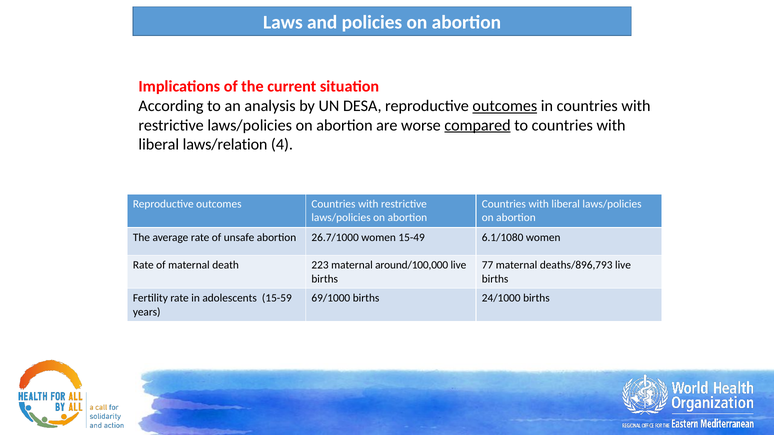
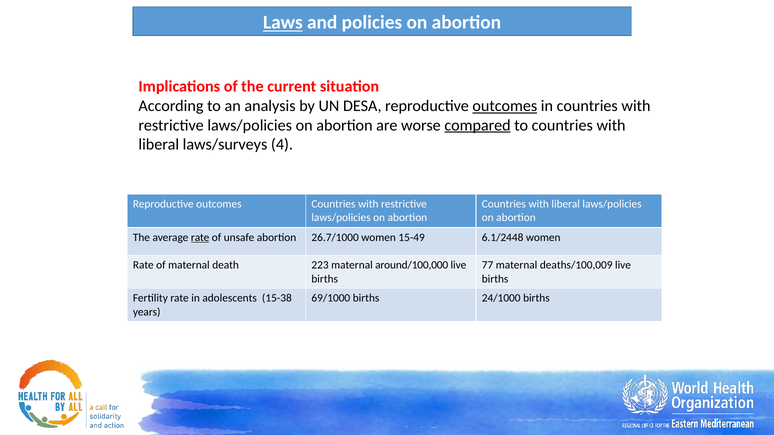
Laws underline: none -> present
laws/relation: laws/relation -> laws/surveys
rate at (200, 238) underline: none -> present
6.1/1080: 6.1/1080 -> 6.1/2448
deaths/896,793: deaths/896,793 -> deaths/100,009
15-59: 15-59 -> 15-38
